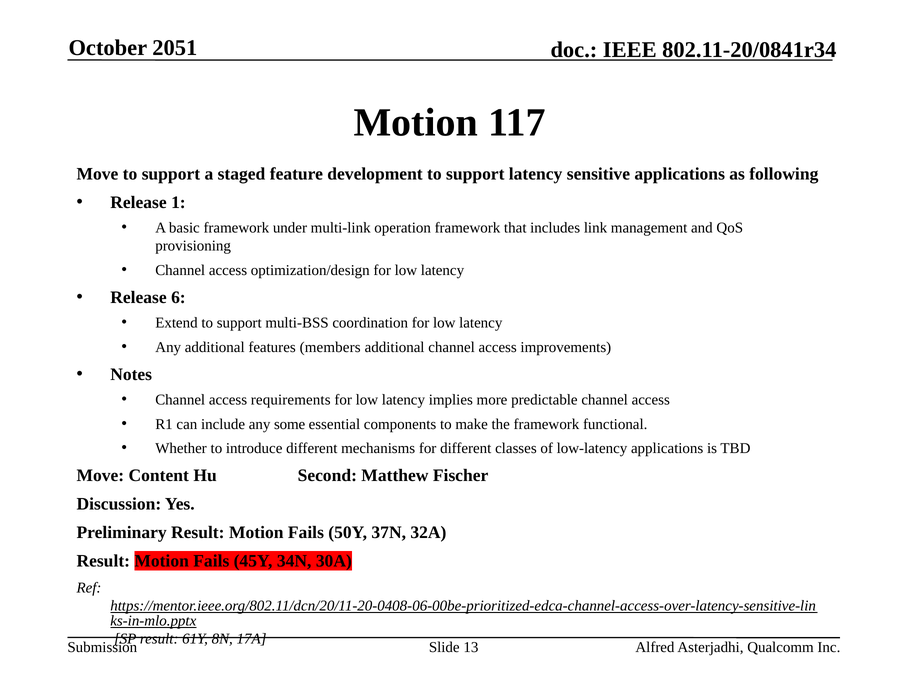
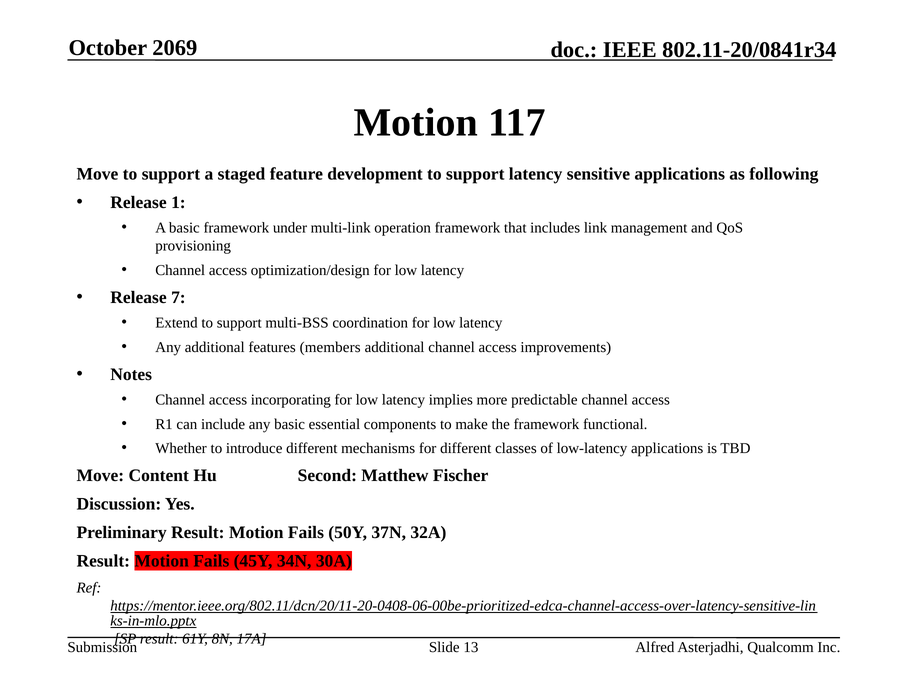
2051: 2051 -> 2069
6: 6 -> 7
requirements: requirements -> incorporating
any some: some -> basic
